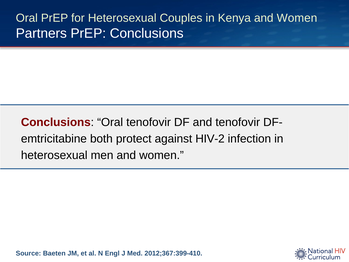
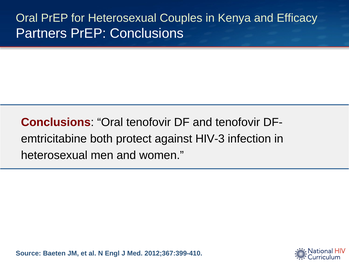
Kenya and Women: Women -> Efficacy
HIV-2: HIV-2 -> HIV-3
